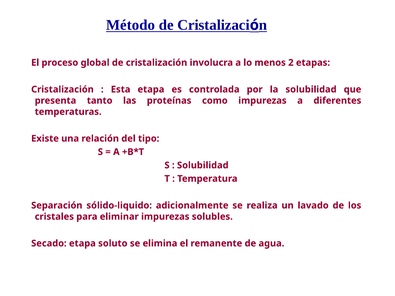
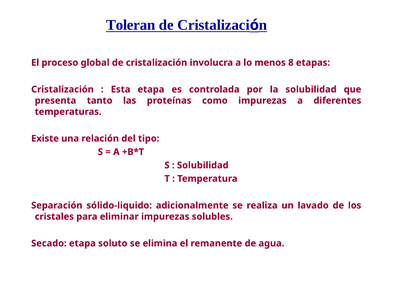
Método: Método -> Toleran
2: 2 -> 8
